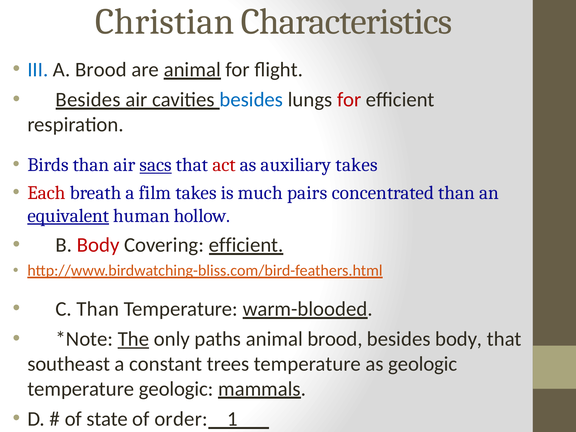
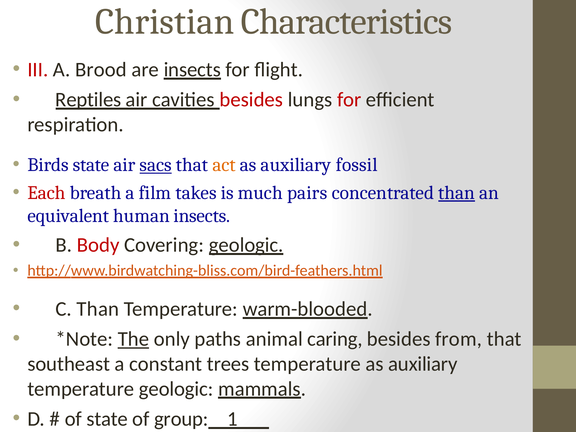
III colour: blue -> red
are animal: animal -> insects
Besides at (88, 100): Besides -> Reptiles
besides at (251, 100) colour: blue -> red
Birds than: than -> state
act colour: red -> orange
auxiliary takes: takes -> fossil
than at (457, 193) underline: none -> present
equivalent underline: present -> none
human hollow: hollow -> insects
Covering efficient: efficient -> geologic
animal brood: brood -> caring
besides body: body -> from
temperature as geologic: geologic -> auxiliary
order: order -> group
